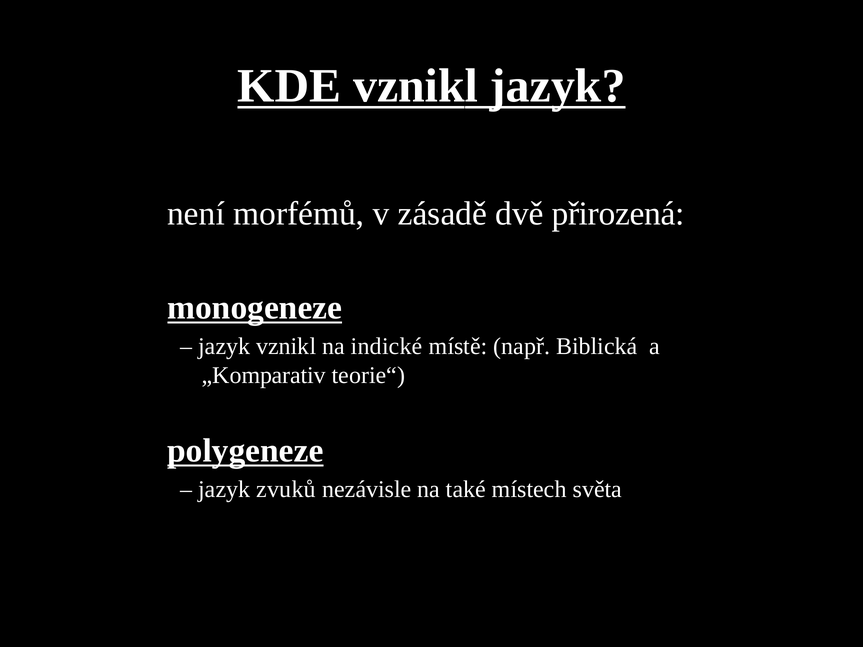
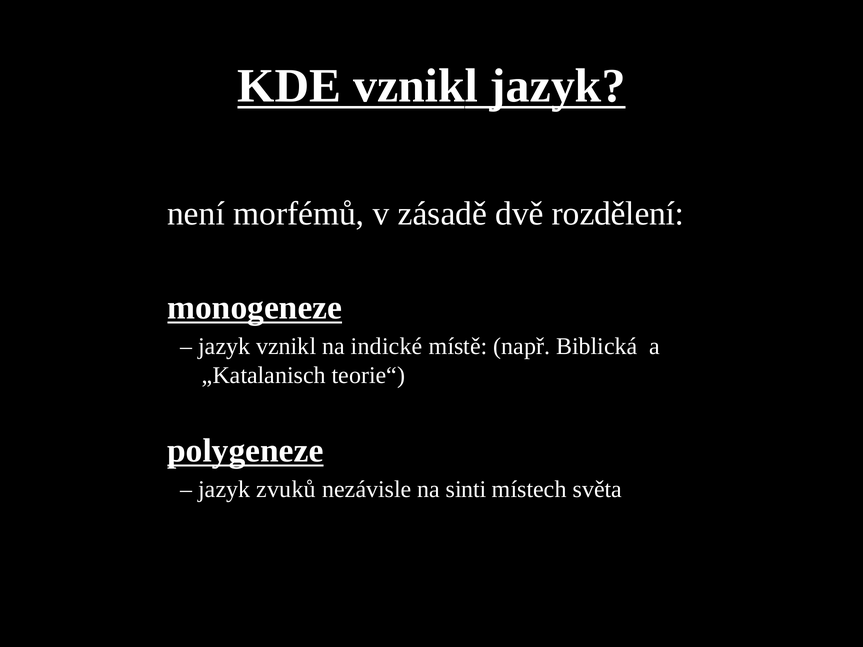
přirozená: přirozená -> rozdělení
„Komparativ: „Komparativ -> „Katalanisch
také: také -> sinti
